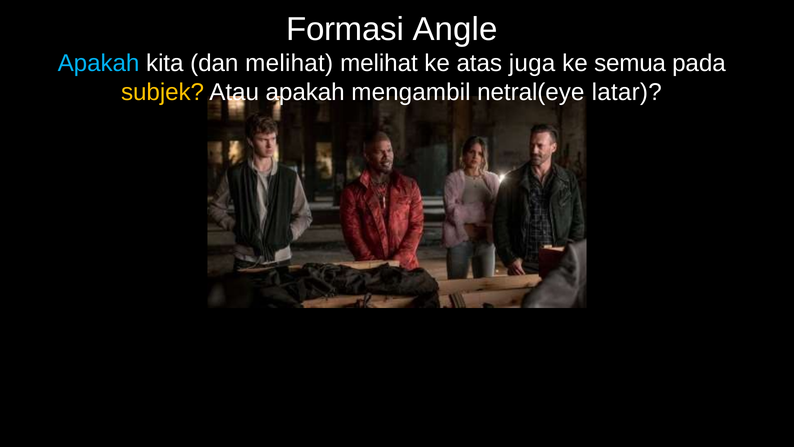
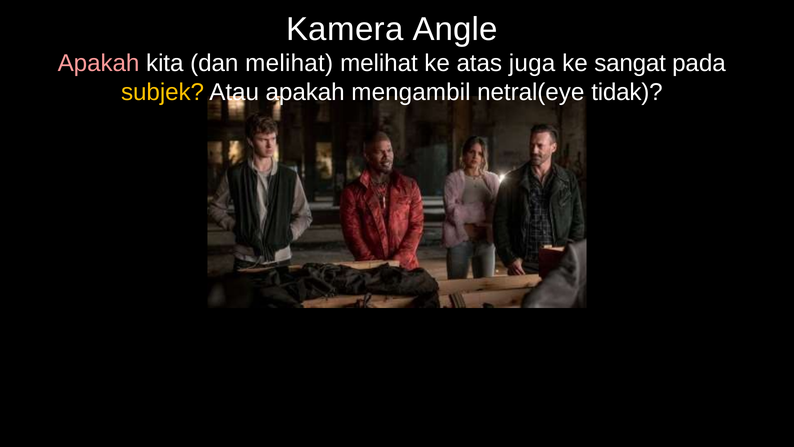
Formasi: Formasi -> Kamera
Apakah at (99, 63) colour: light blue -> pink
semua: semua -> sangat
latar: latar -> tidak
